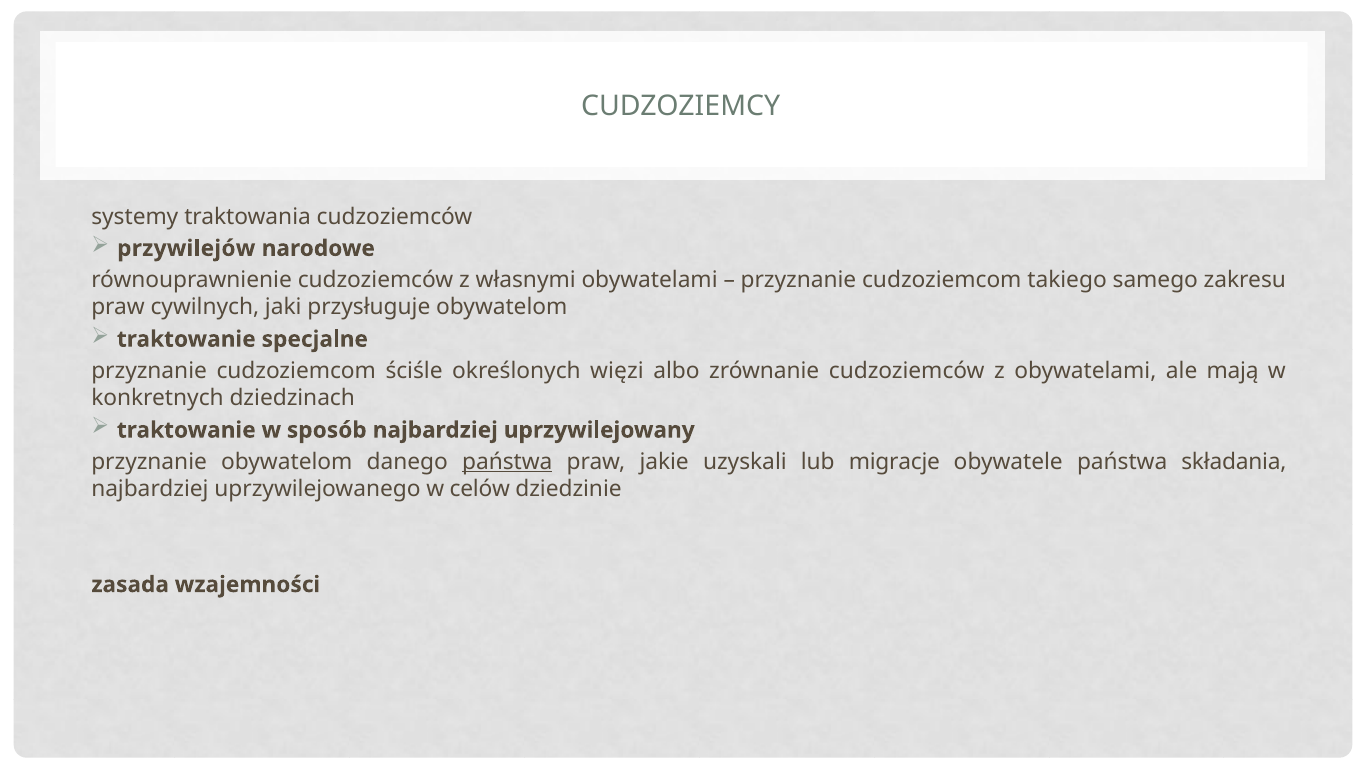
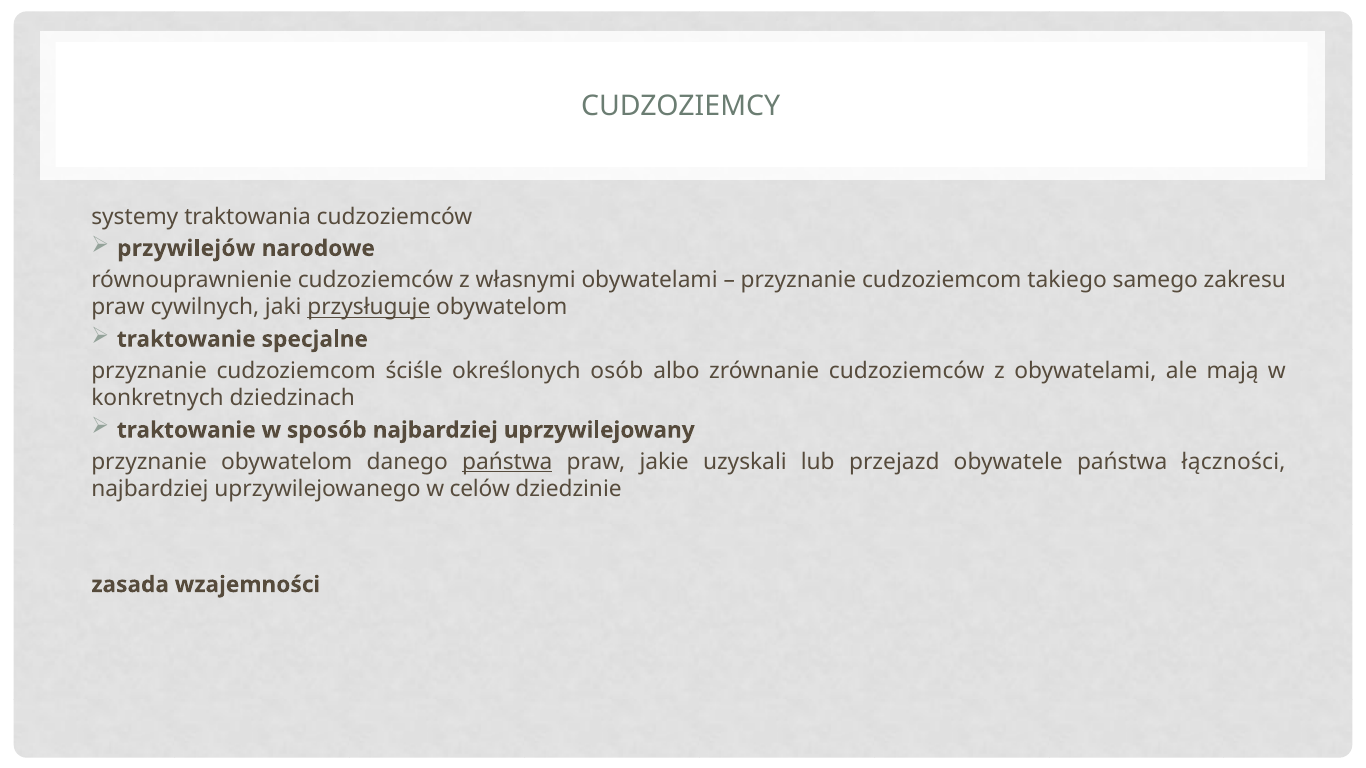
przysługuje underline: none -> present
więzi: więzi -> osób
migracje: migracje -> przejazd
składania: składania -> łączności
